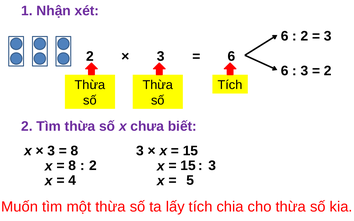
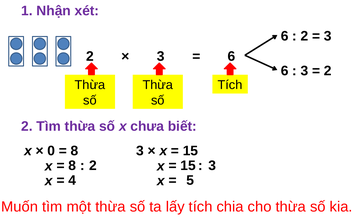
3 at (51, 151): 3 -> 0
